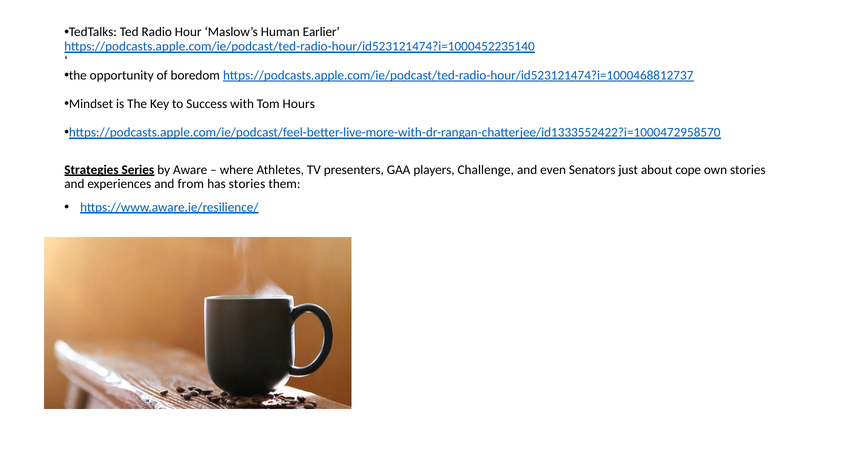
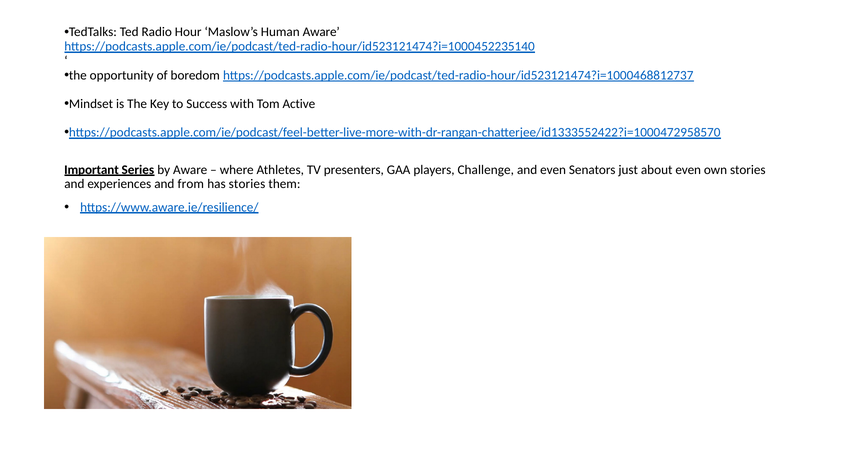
Human Earlier: Earlier -> Aware
Hours: Hours -> Active
Strategies: Strategies -> Important
about cope: cope -> even
